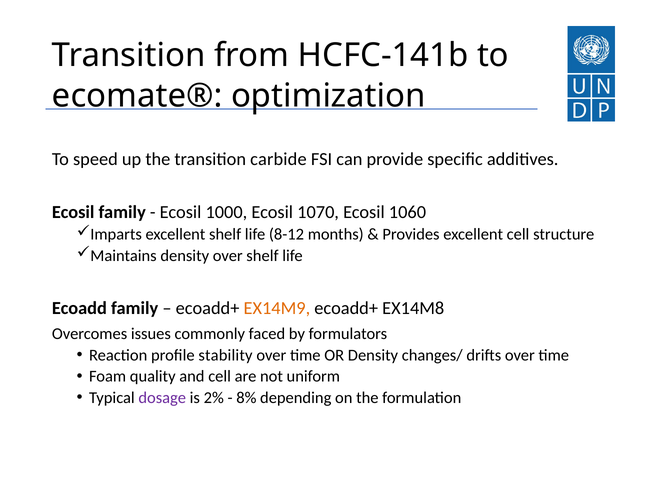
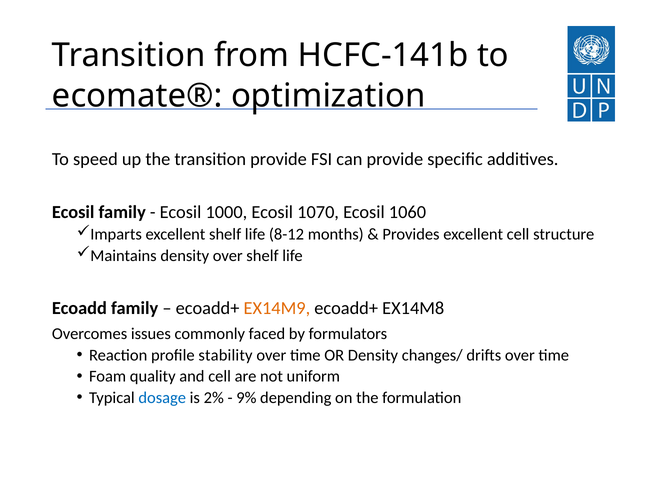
transition carbide: carbide -> provide
dosage colour: purple -> blue
8%: 8% -> 9%
